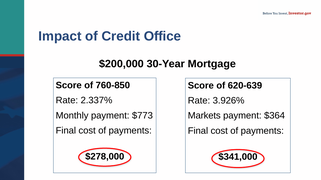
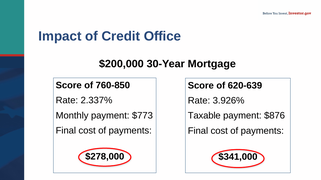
Markets: Markets -> Taxable
$364: $364 -> $876
